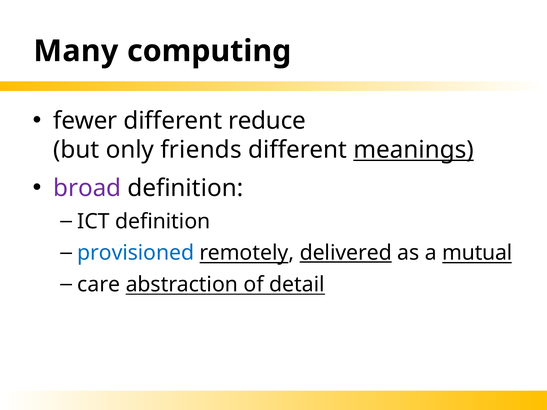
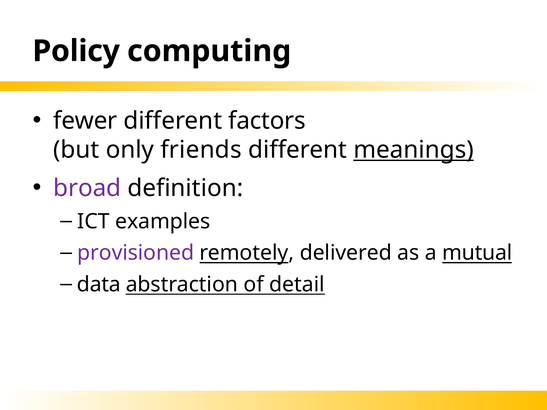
Many: Many -> Policy
reduce: reduce -> factors
ICT definition: definition -> examples
provisioned colour: blue -> purple
delivered underline: present -> none
care: care -> data
